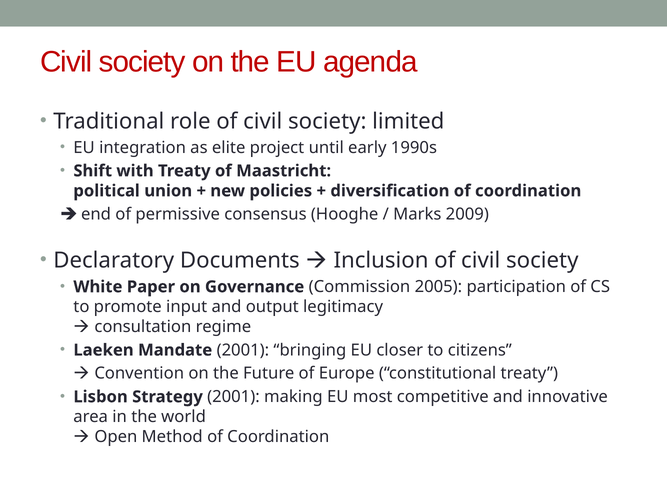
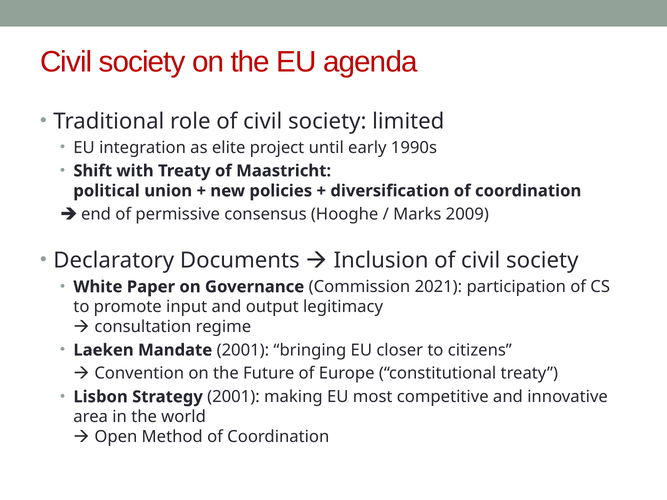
2005: 2005 -> 2021
